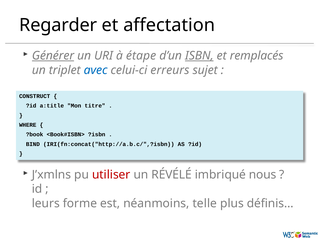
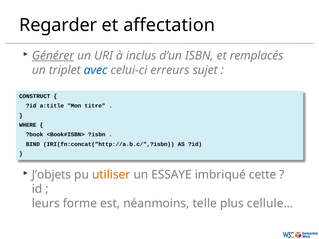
étape: étape -> inclus
ISBN underline: present -> none
J’xmlns: J’xmlns -> J’objets
utiliser colour: red -> orange
RÉVÉLÉ: RÉVÉLÉ -> ESSAYE
nous: nous -> cette
définis…: définis… -> cellule…
